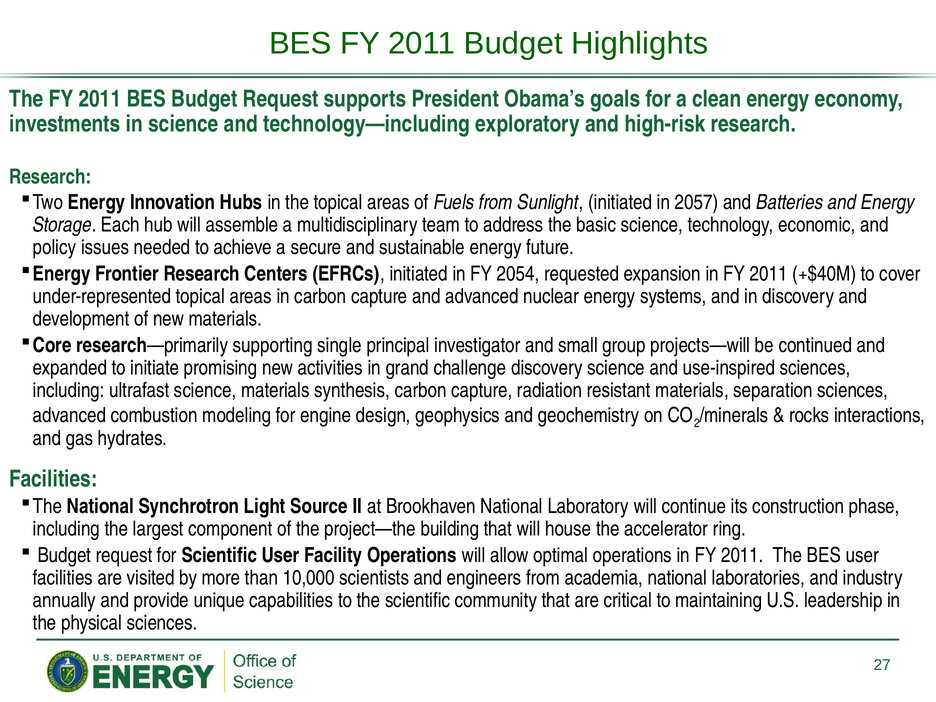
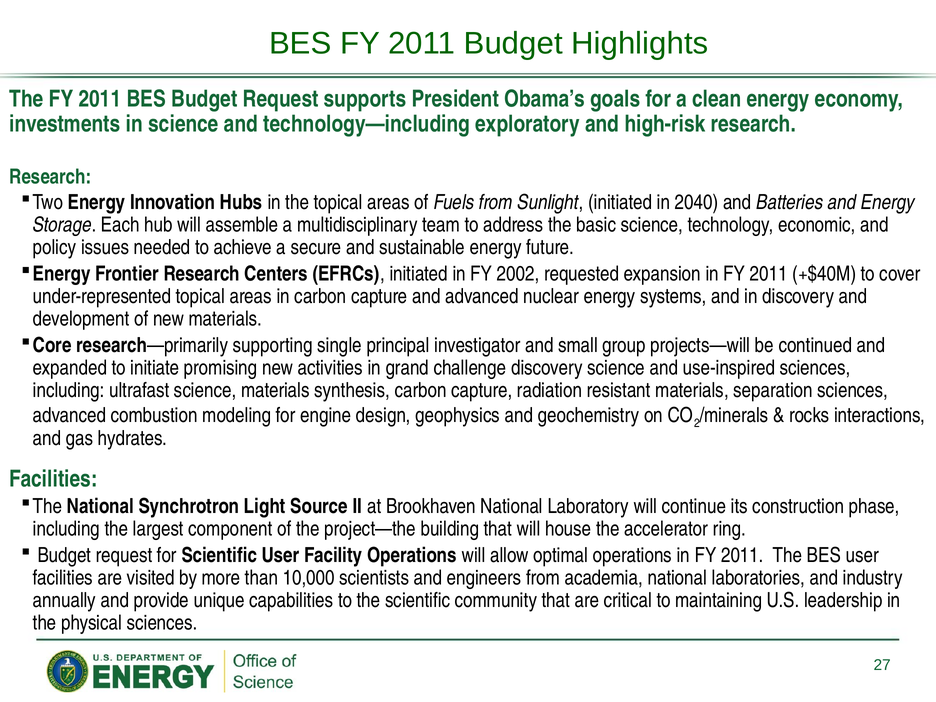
2057: 2057 -> 2040
2054: 2054 -> 2002
